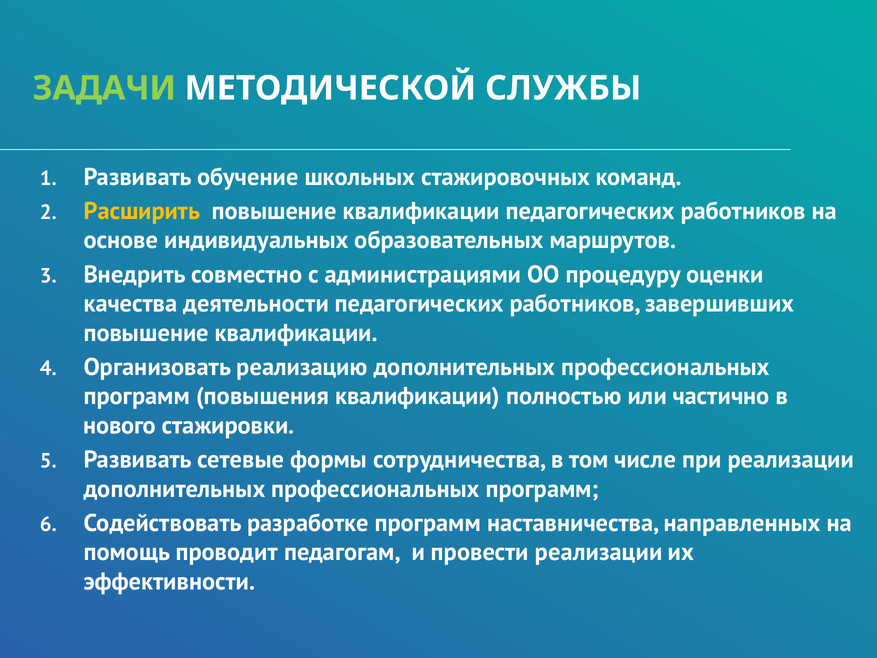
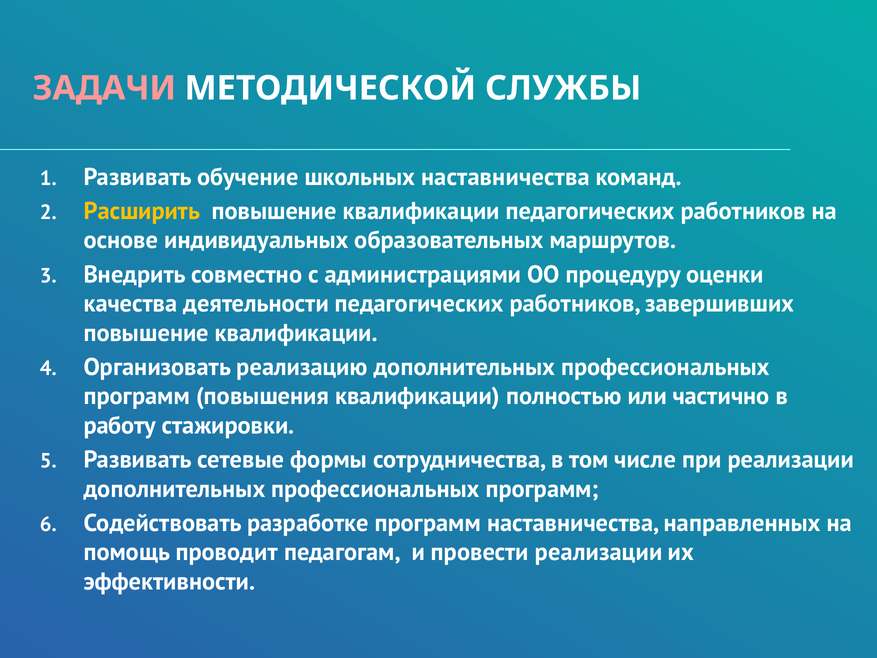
ЗАДАЧИ colour: light green -> pink
школьных стажировочных: стажировочных -> наставничества
нового: нового -> работу
